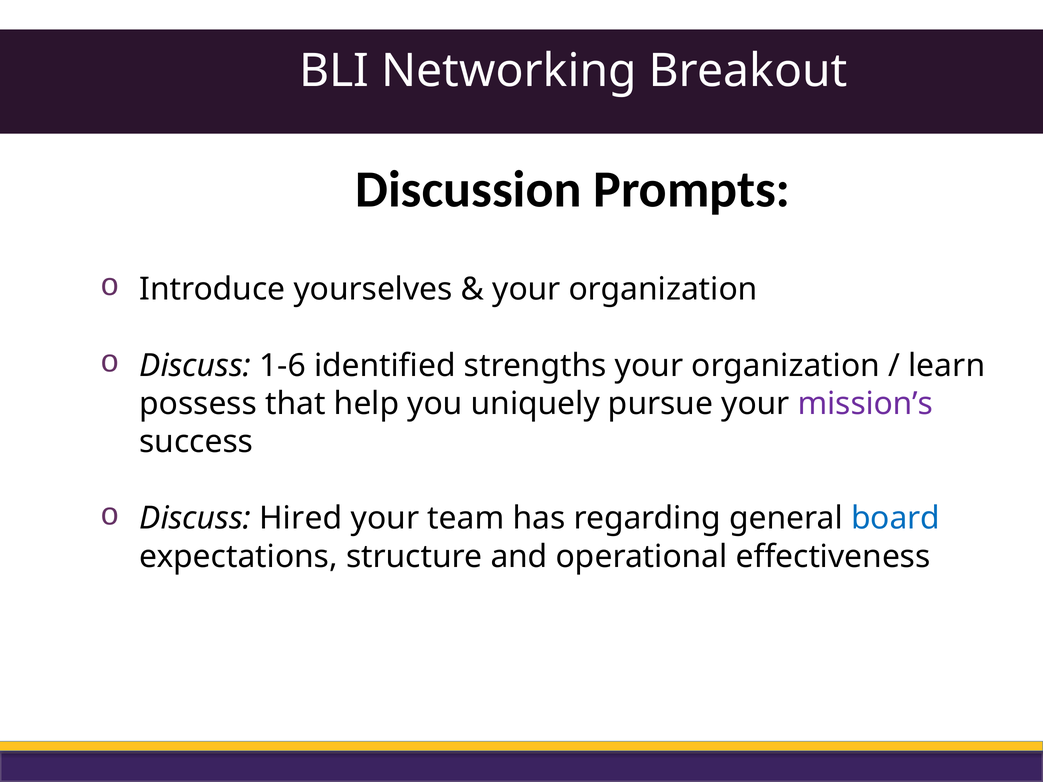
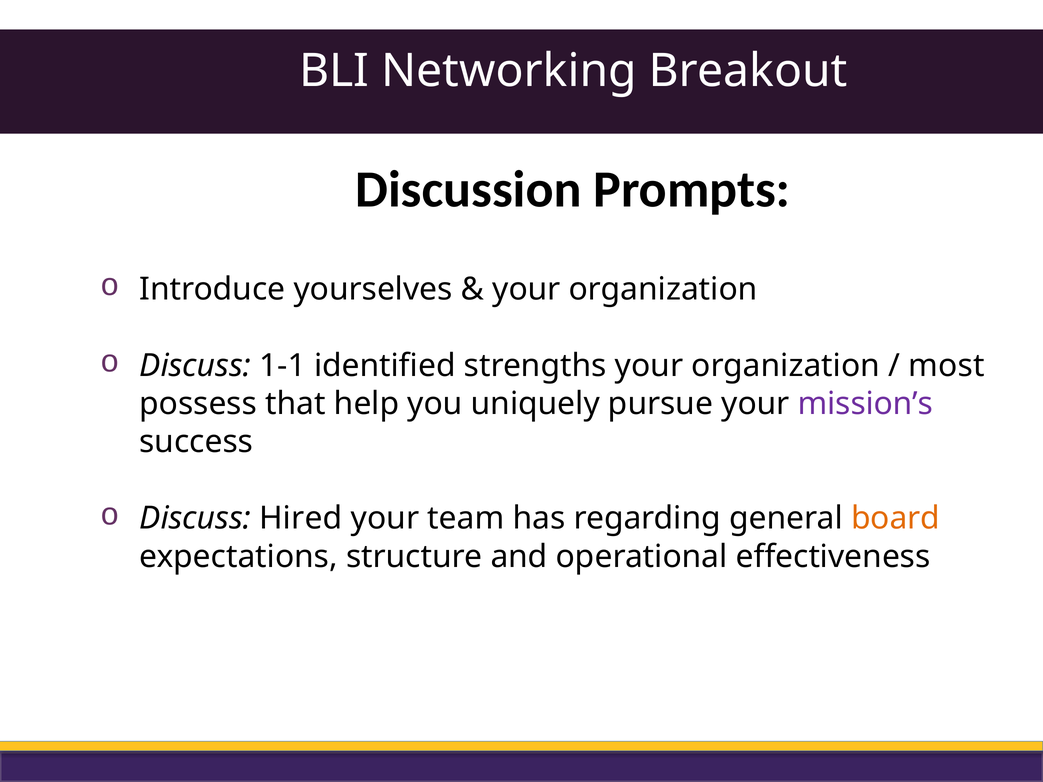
1-6: 1-6 -> 1-1
learn: learn -> most
board colour: blue -> orange
